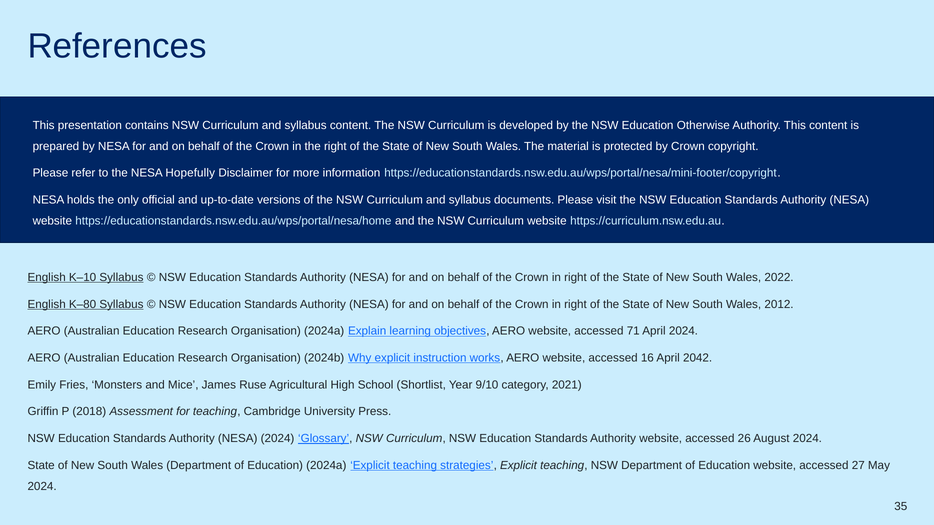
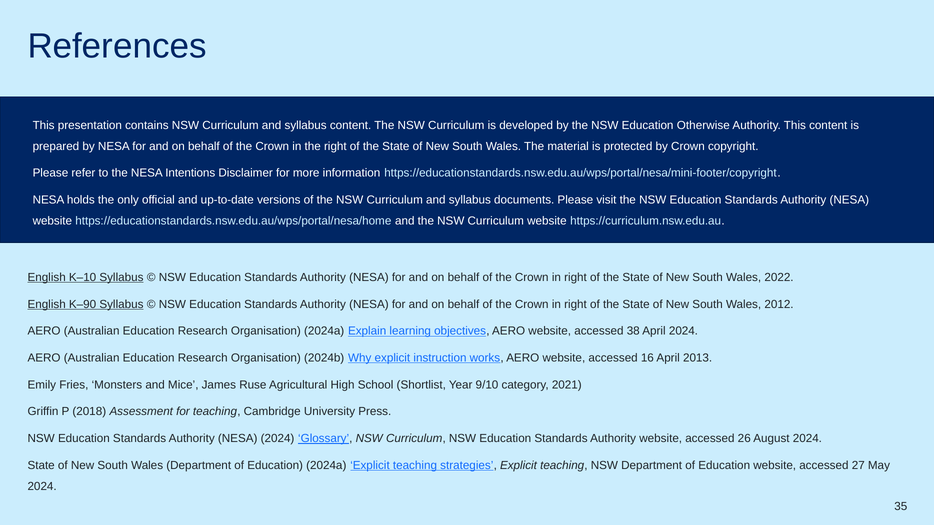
Hopefully: Hopefully -> Intentions
K–80: K–80 -> K–90
71: 71 -> 38
2042: 2042 -> 2013
